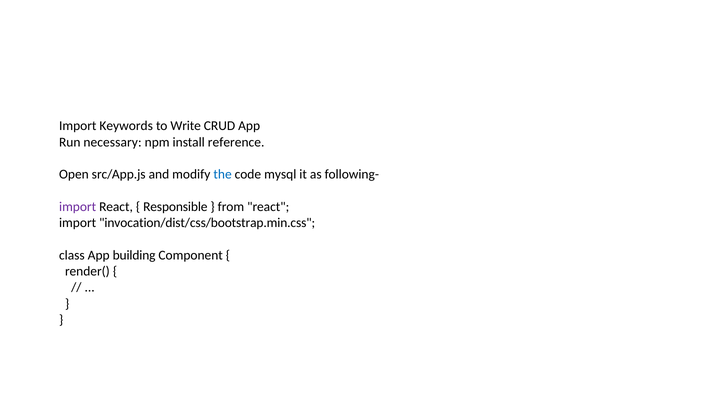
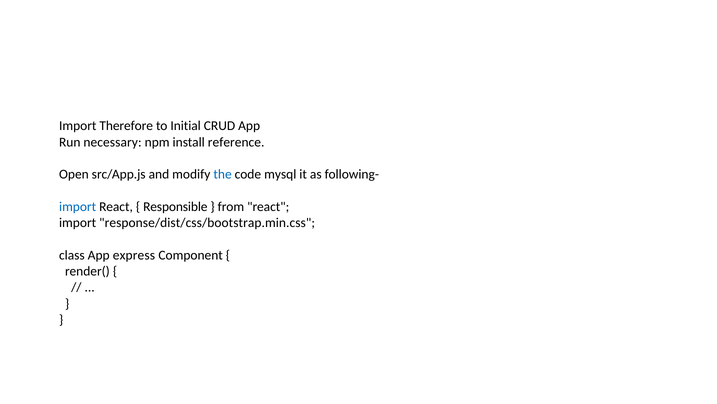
Keywords: Keywords -> Therefore
Write: Write -> Initial
import at (78, 206) colour: purple -> blue
invocation/dist/css/bootstrap.min.css: invocation/dist/css/bootstrap.min.css -> response/dist/css/bootstrap.min.css
building: building -> express
